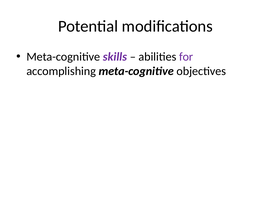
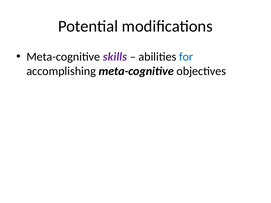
for colour: purple -> blue
